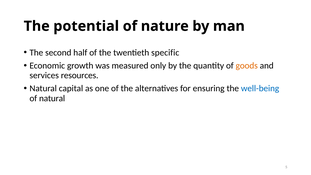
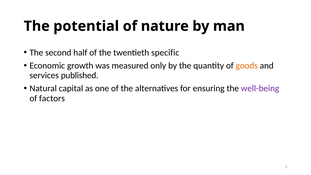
resources: resources -> published
well-being colour: blue -> purple
of natural: natural -> factors
